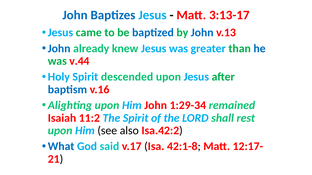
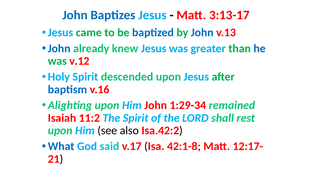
v.44: v.44 -> v.12
